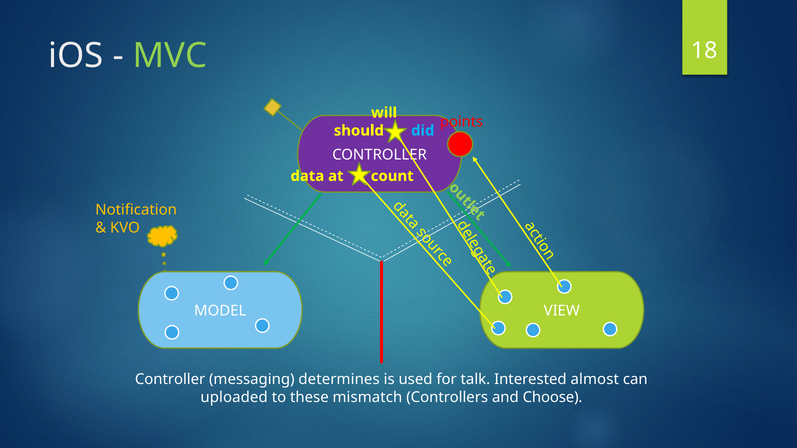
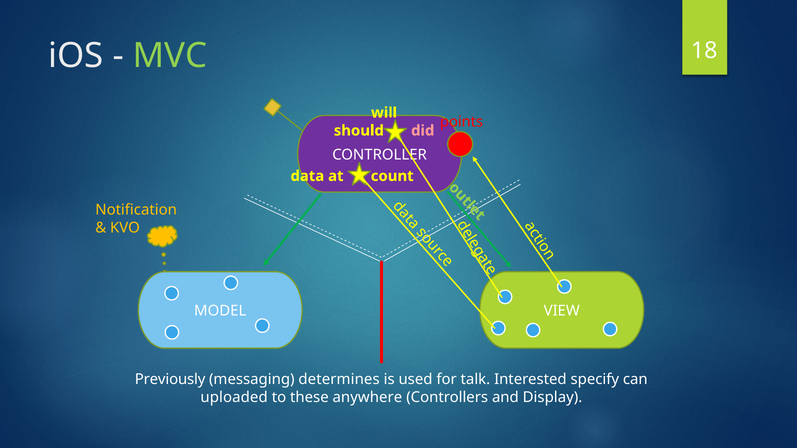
did colour: light blue -> pink
Controller at (170, 380): Controller -> Previously
almost: almost -> specify
mismatch: mismatch -> anywhere
Choose: Choose -> Display
